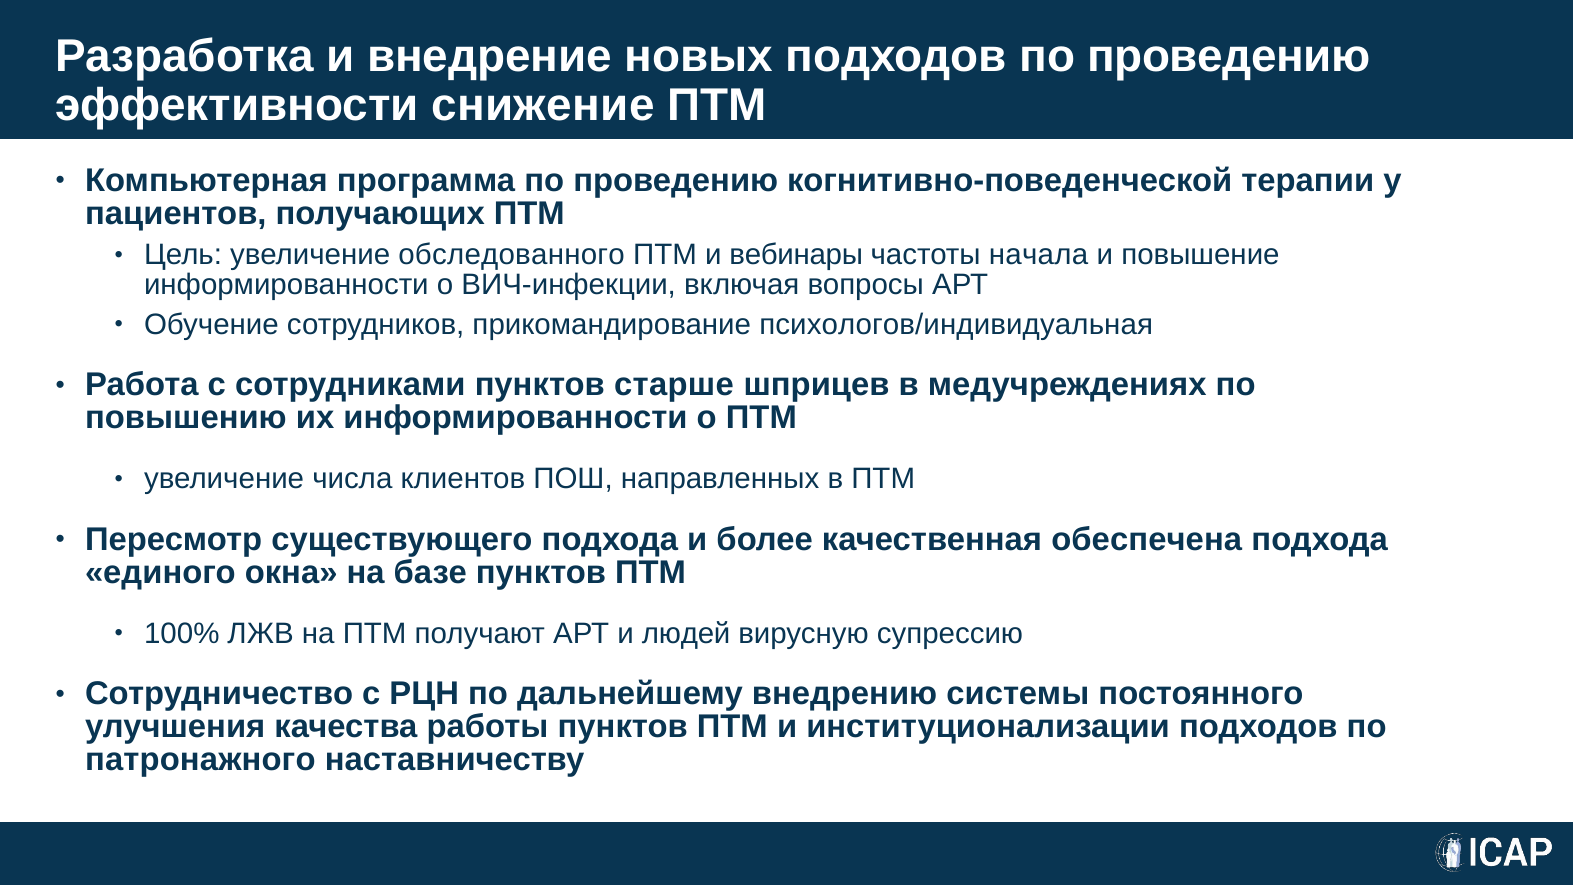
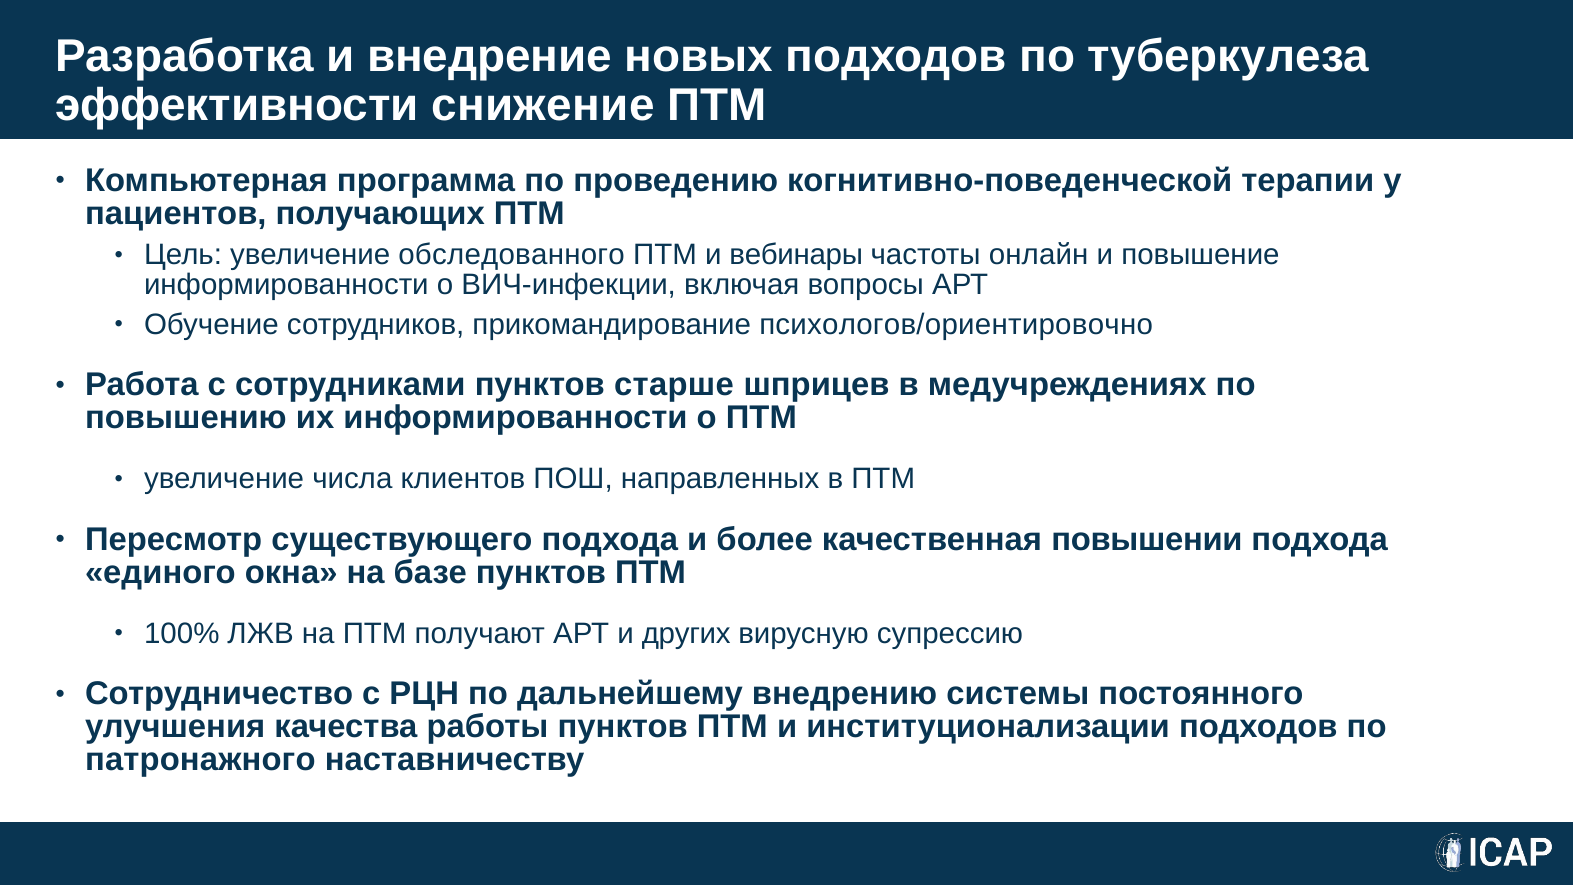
подходов по проведению: проведению -> туберкулеза
начала: начала -> онлайн
психологов/индивидуальная: психологов/индивидуальная -> психологов/ориентировочно
обеспечена: обеспечена -> повышении
людей: людей -> других
